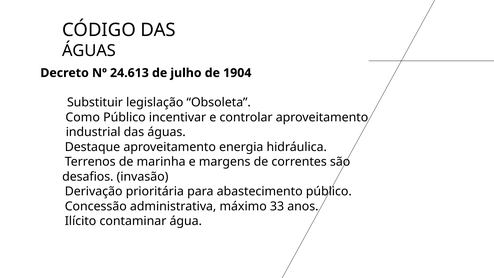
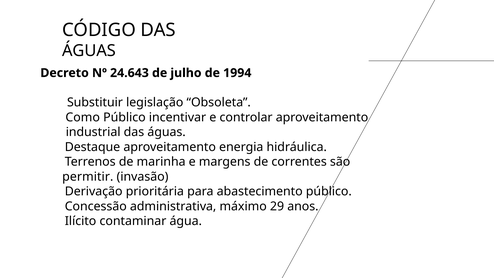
24.613: 24.613 -> 24.643
1904: 1904 -> 1994
desafios: desafios -> permitir
33: 33 -> 29
